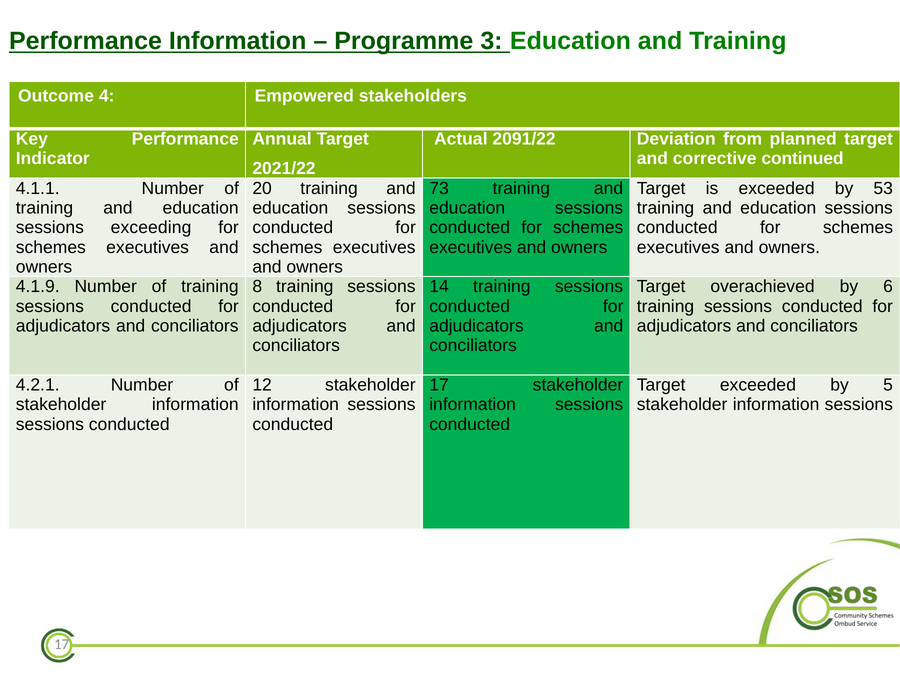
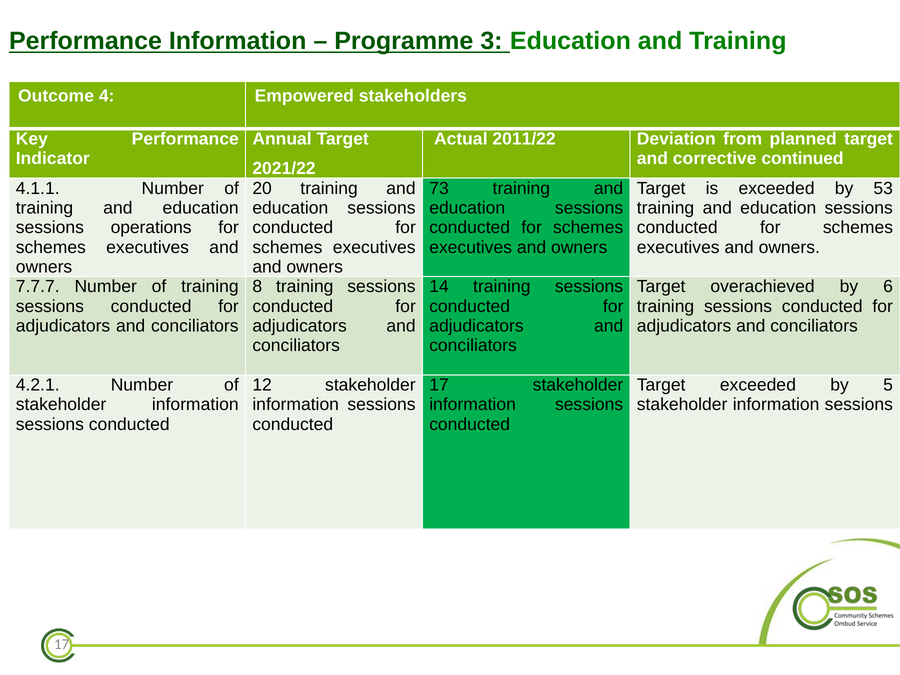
2091/22: 2091/22 -> 2011/22
exceeding: exceeding -> operations
4.1.9: 4.1.9 -> 7.7.7
